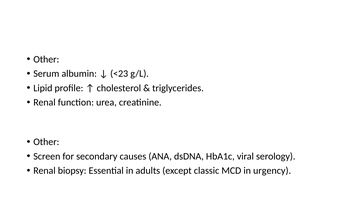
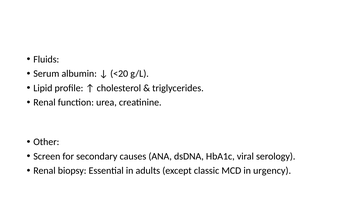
Other at (46, 59): Other -> Fluids
<23: <23 -> <20
